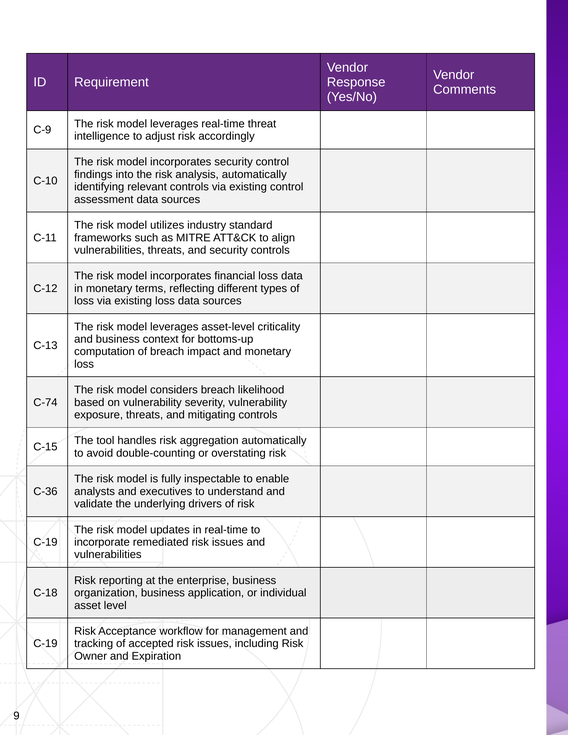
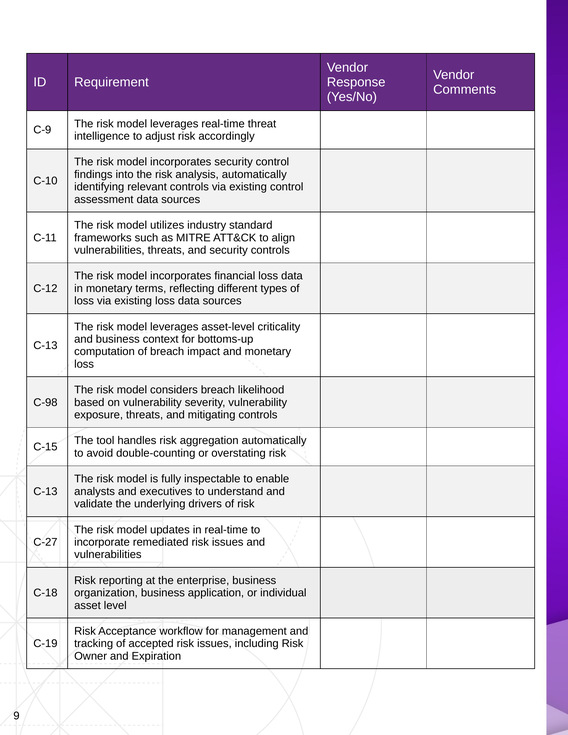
C-74: C-74 -> C-98
C-36 at (45, 491): C-36 -> C-13
C-19 at (45, 542): C-19 -> C-27
